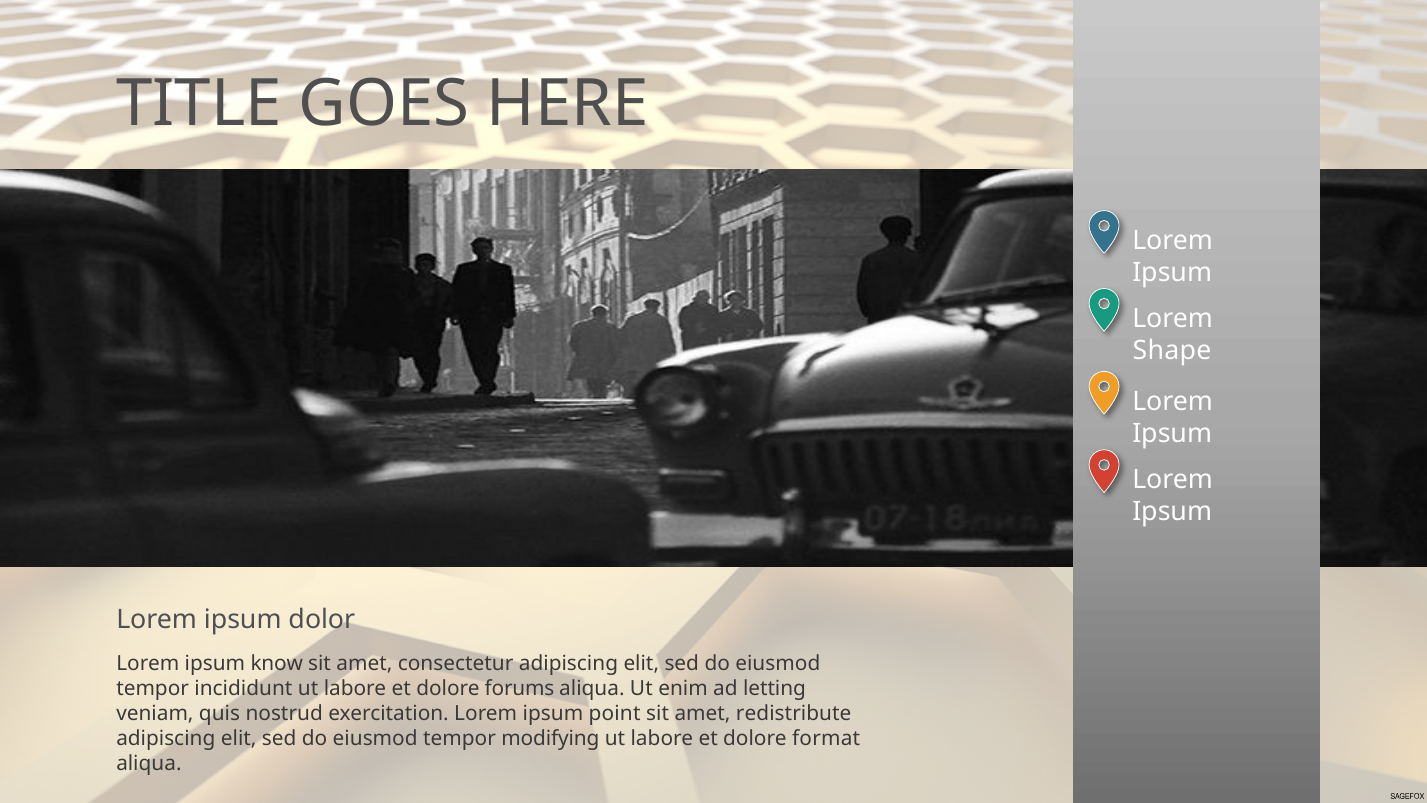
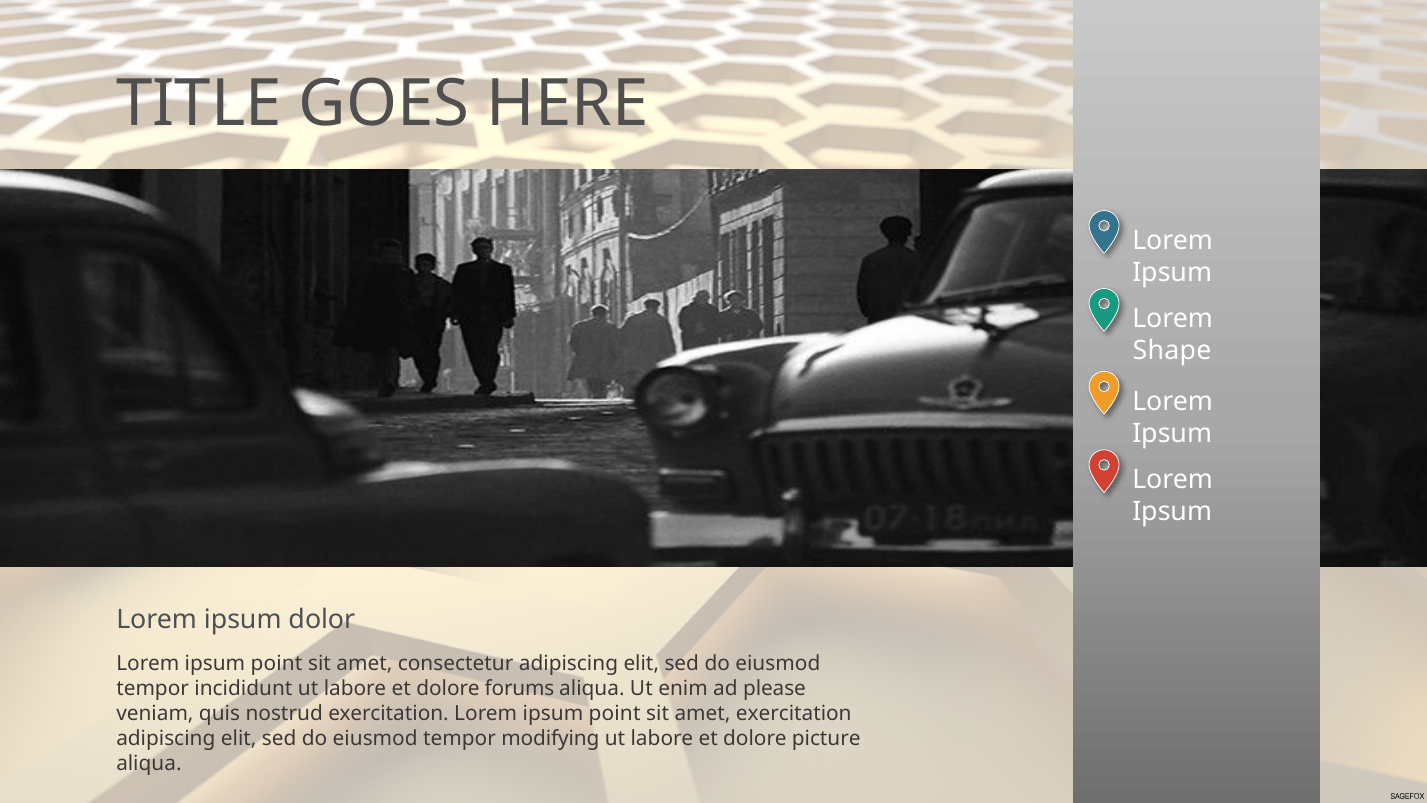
know at (277, 663): know -> point
letting: letting -> please
amet redistribute: redistribute -> exercitation
format: format -> picture
